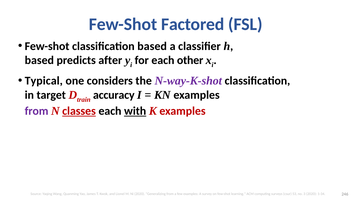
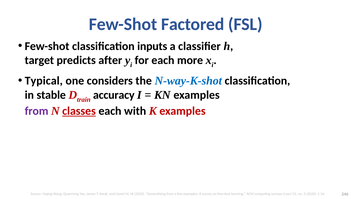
classification based: based -> inputs
based at (39, 60): based -> target
other: other -> more
N-way-K-shot colour: purple -> blue
target: target -> stable
with underline: present -> none
